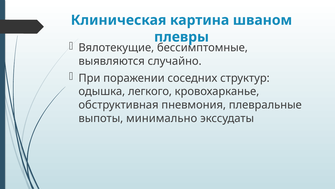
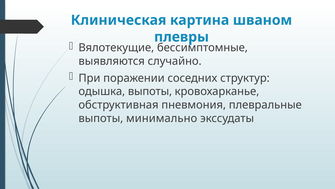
одышка легкого: легкого -> выпоты
